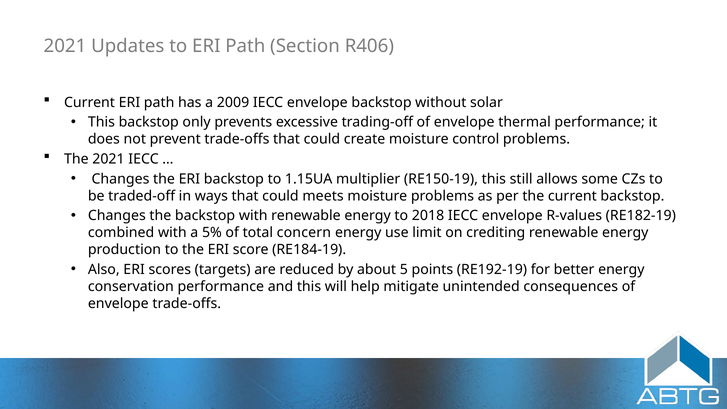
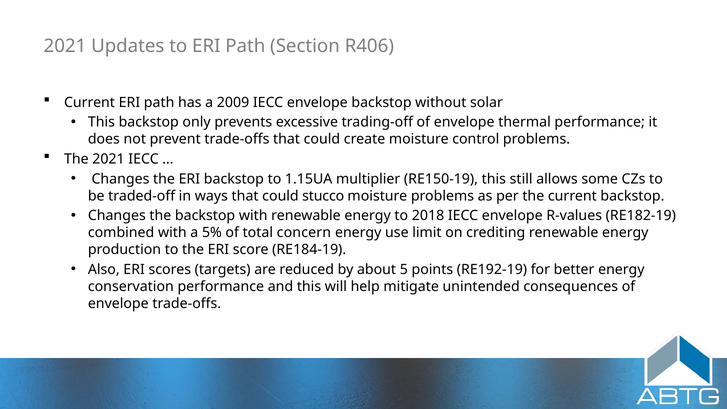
meets: meets -> stucco
